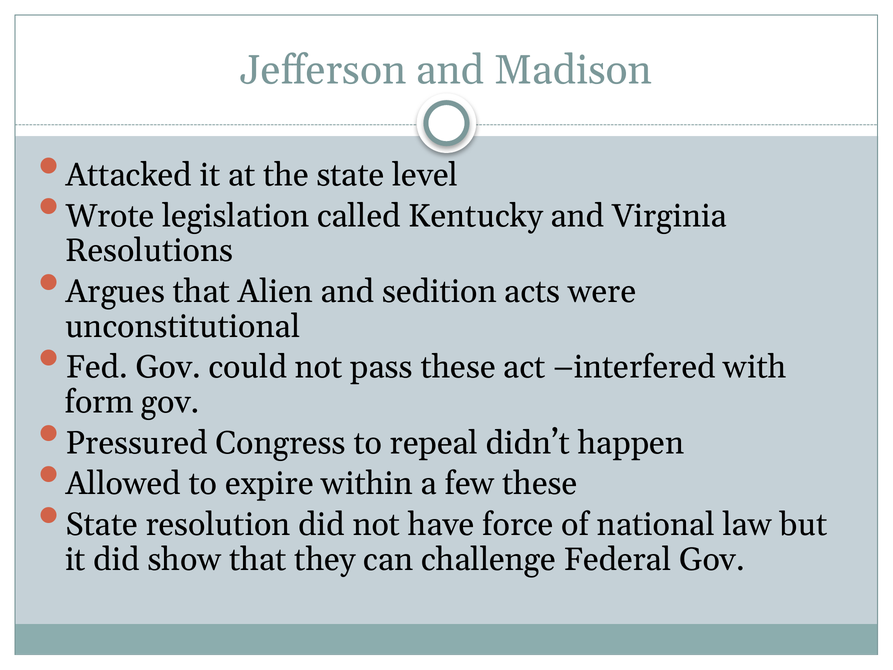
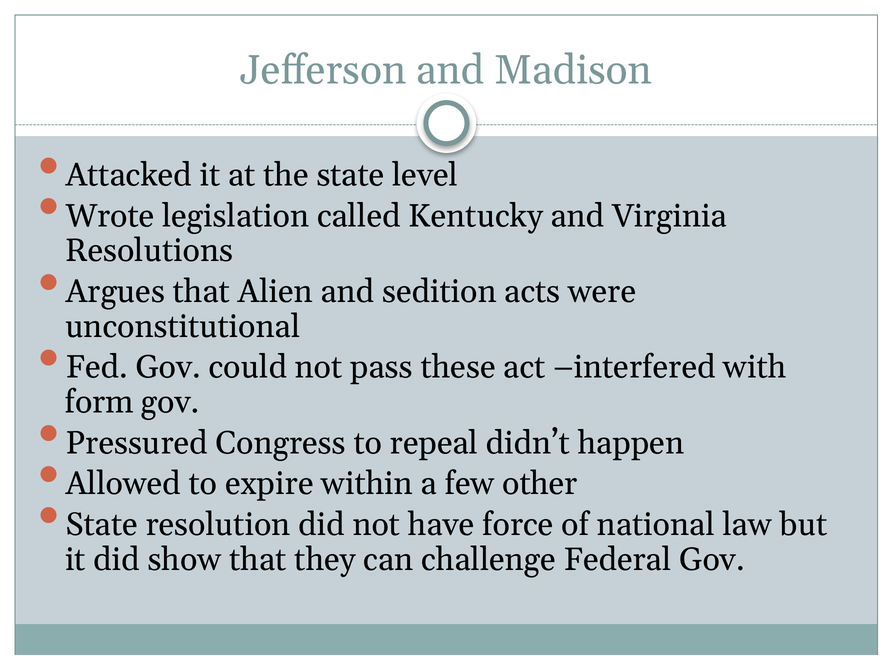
few these: these -> other
